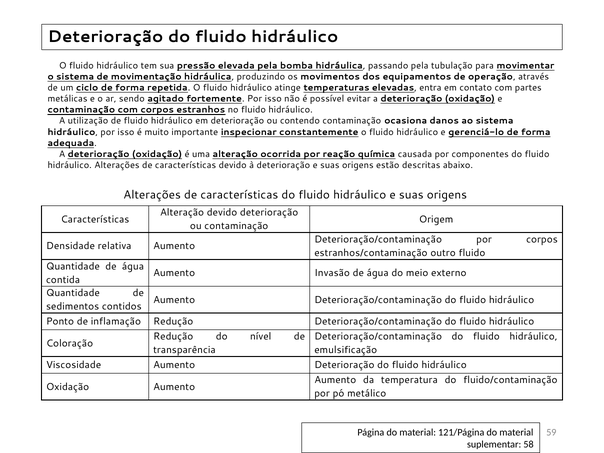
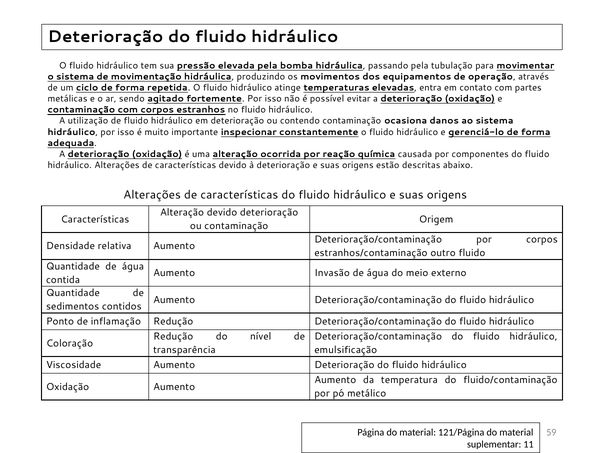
58: 58 -> 11
